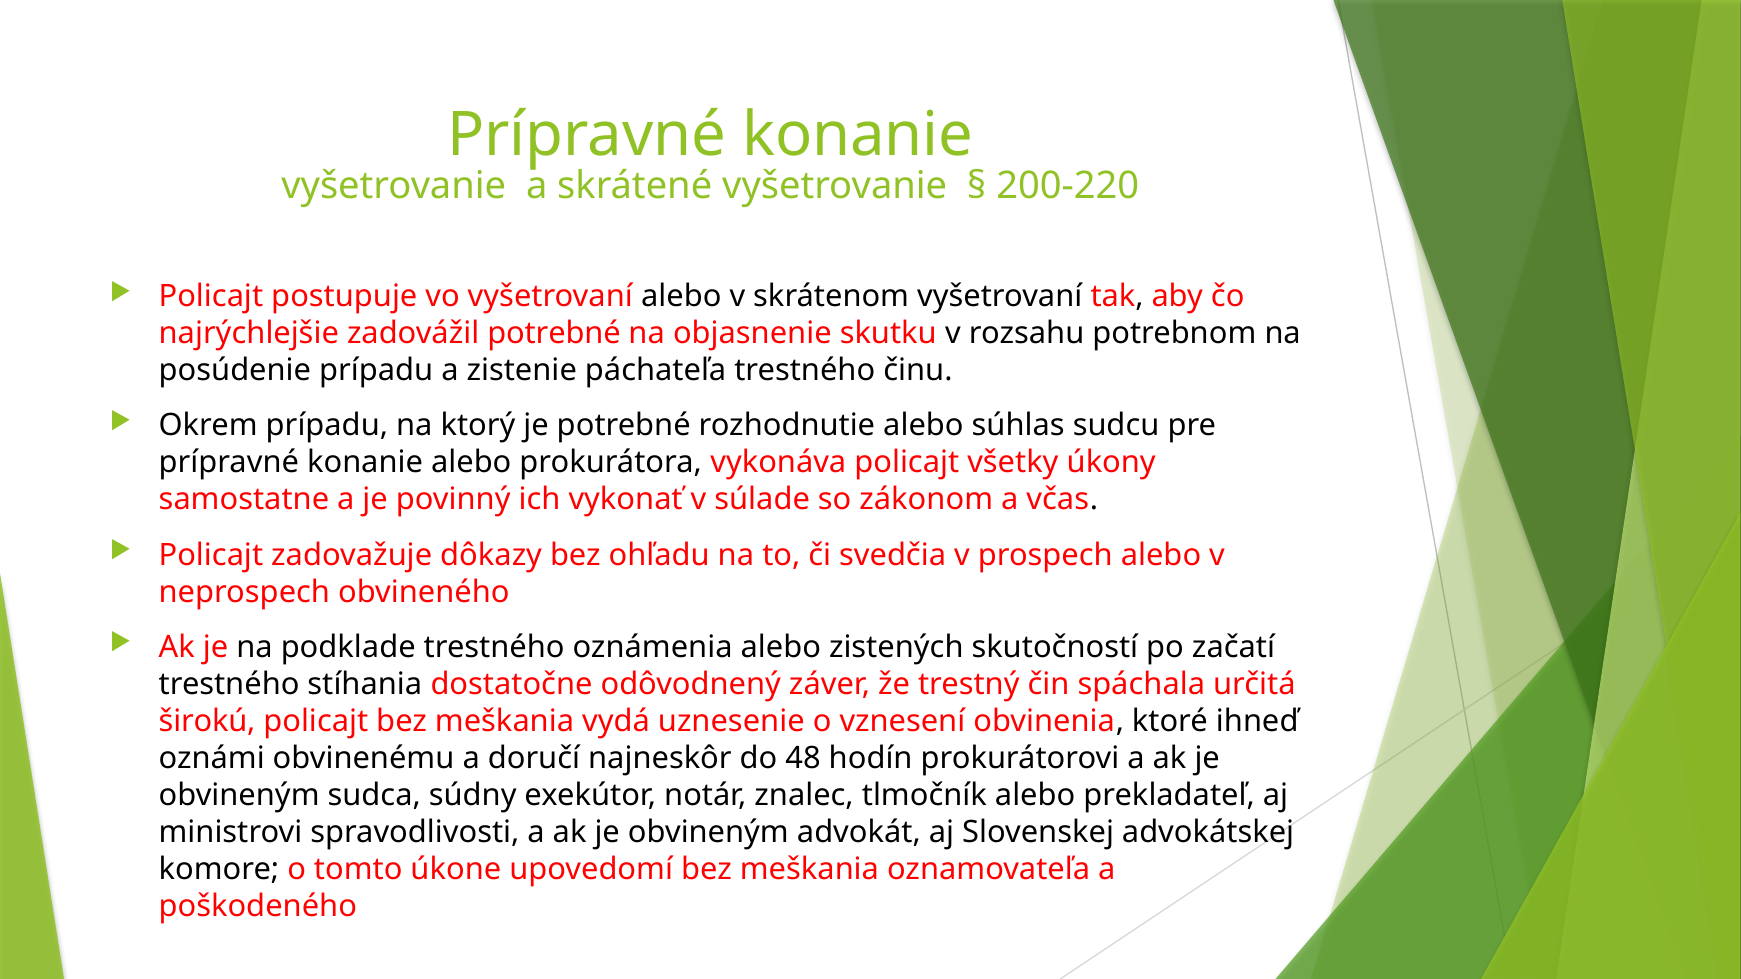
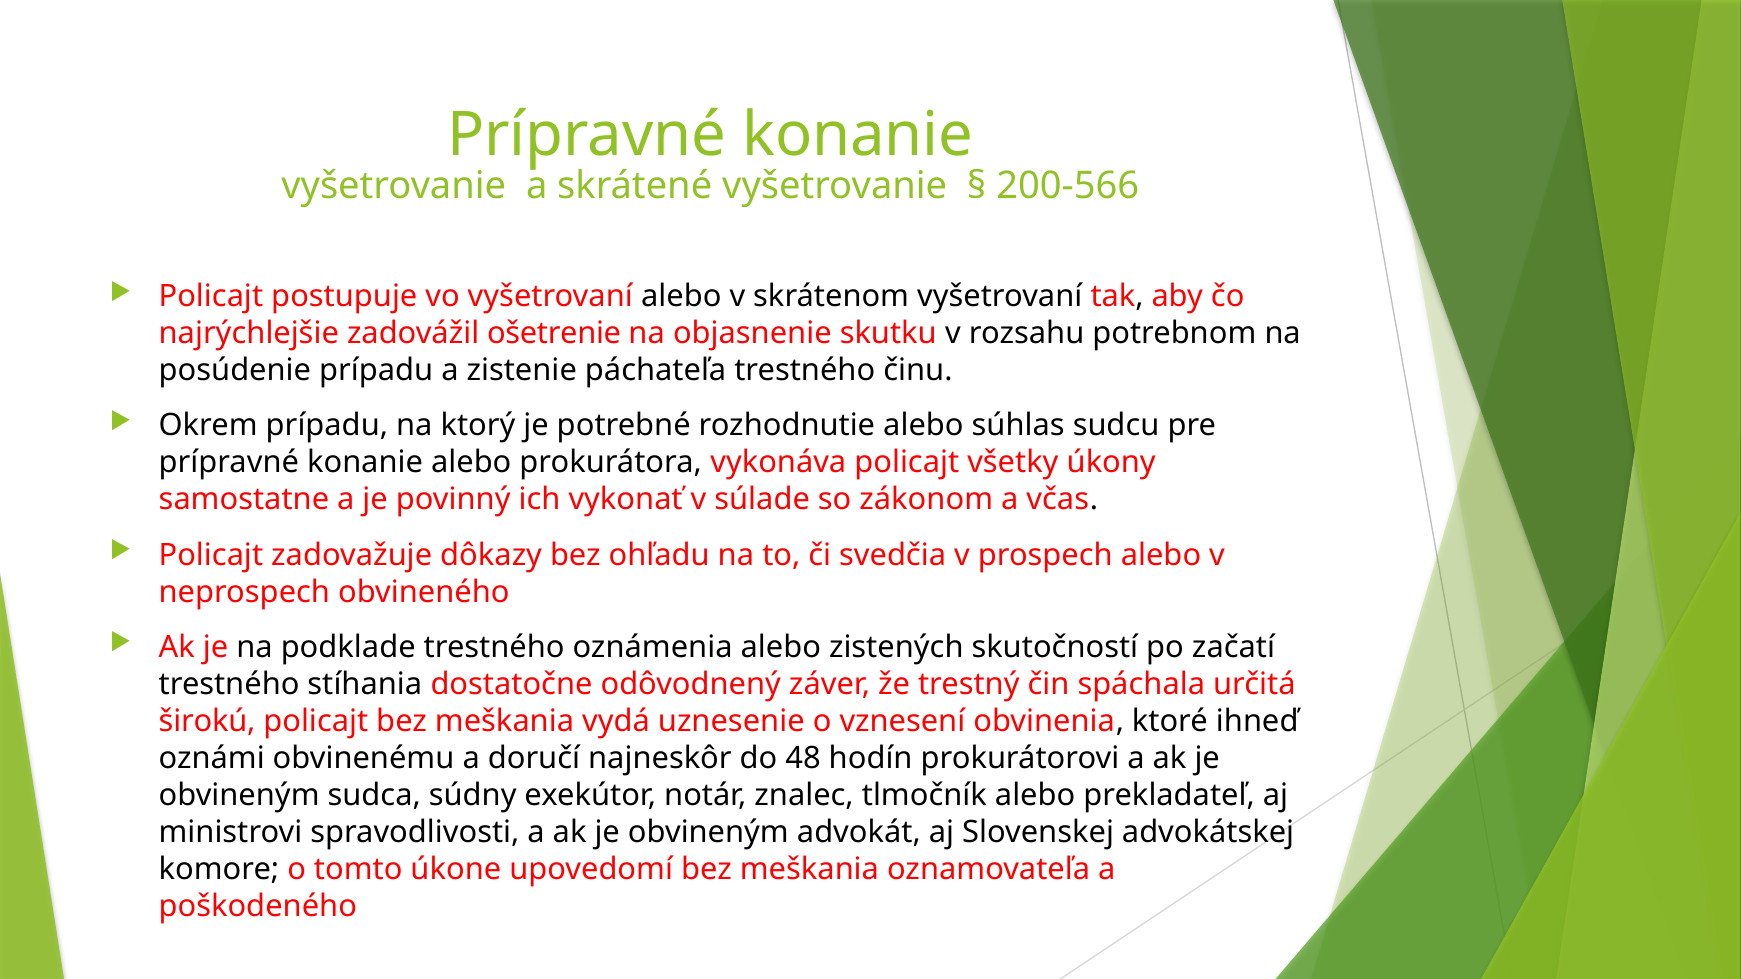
200-220: 200-220 -> 200-566
zadovážil potrebné: potrebné -> ošetrenie
